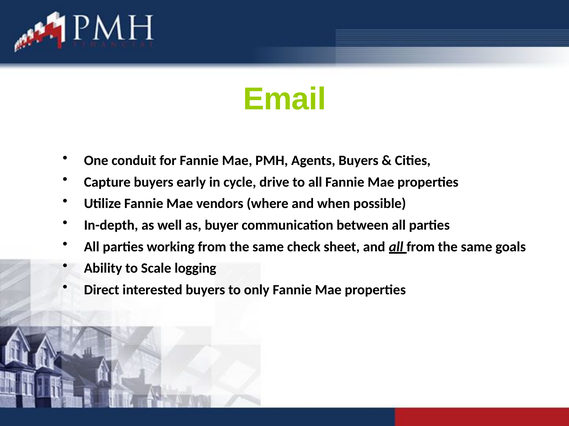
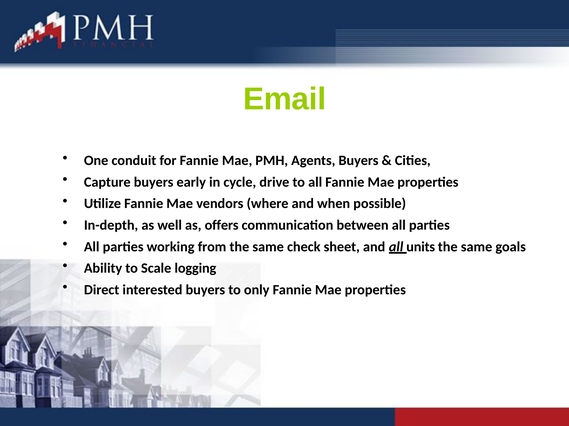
buyer: buyer -> offers
all from: from -> units
